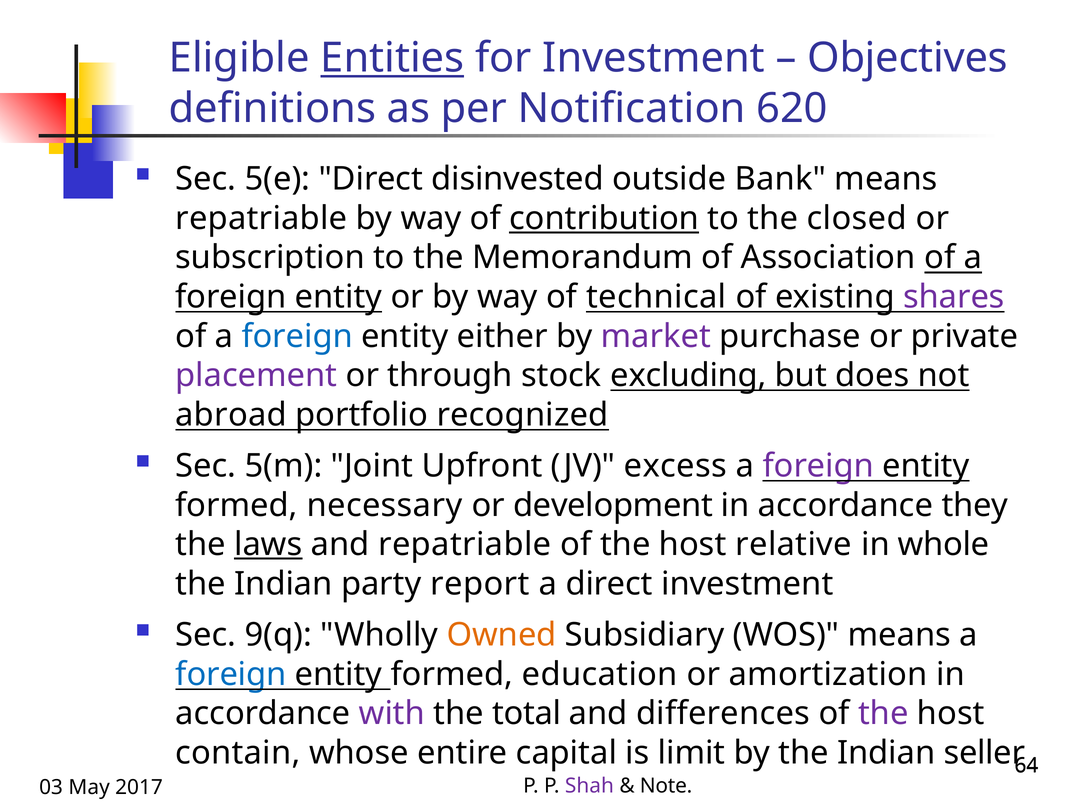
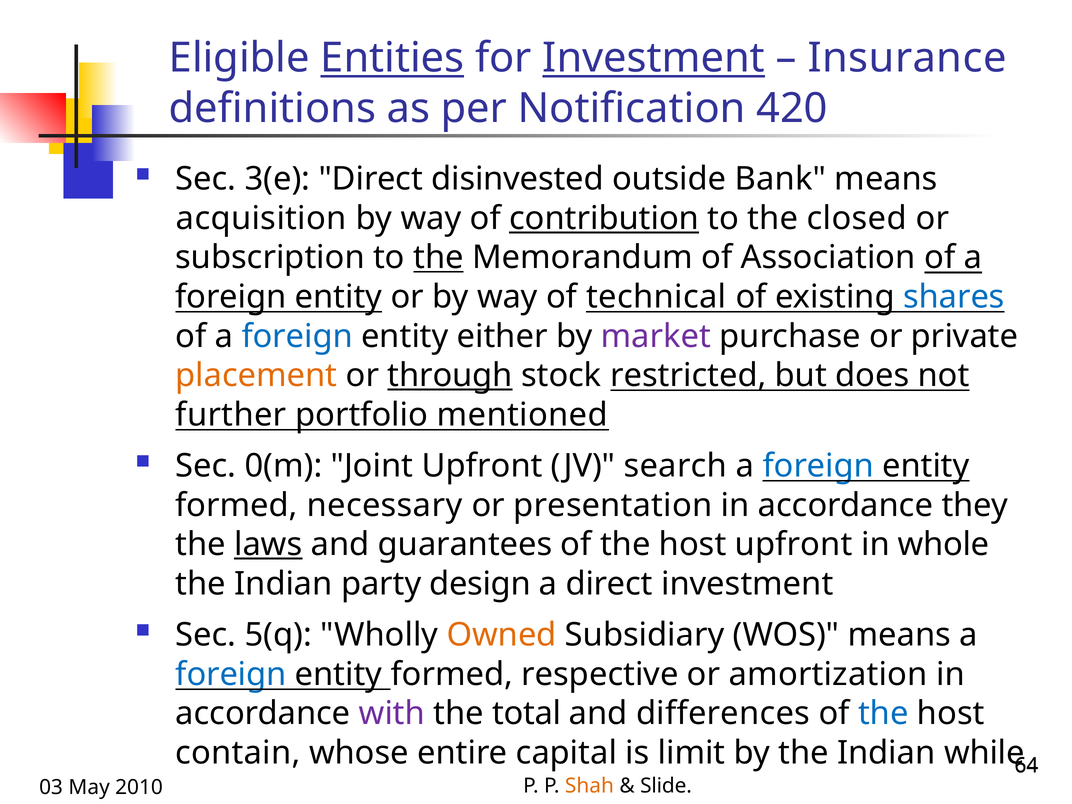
Investment at (654, 58) underline: none -> present
Objectives: Objectives -> Insurance
620: 620 -> 420
5(e: 5(e -> 3(e
repatriable at (261, 218): repatriable -> acquisition
the at (439, 258) underline: none -> present
shares colour: purple -> blue
placement colour: purple -> orange
through underline: none -> present
excluding: excluding -> restricted
abroad: abroad -> further
recognized: recognized -> mentioned
5(m: 5(m -> 0(m
excess: excess -> search
foreign at (818, 466) colour: purple -> blue
development: development -> presentation
and repatriable: repatriable -> guarantees
host relative: relative -> upfront
report: report -> design
9(q: 9(q -> 5(q
education: education -> respective
the at (883, 714) colour: purple -> blue
seller: seller -> while
Shah colour: purple -> orange
Note: Note -> Slide
2017: 2017 -> 2010
